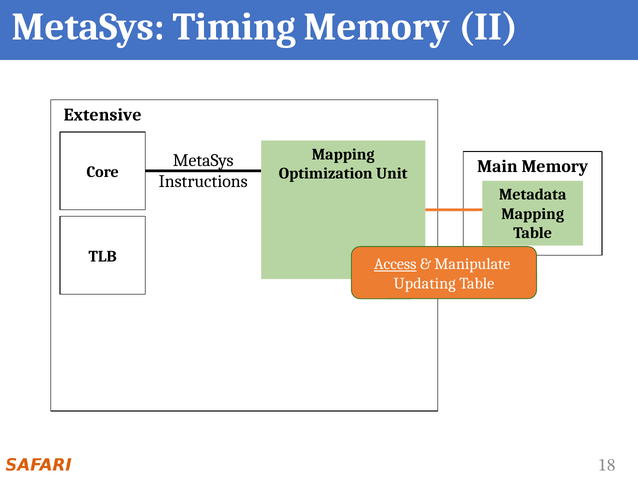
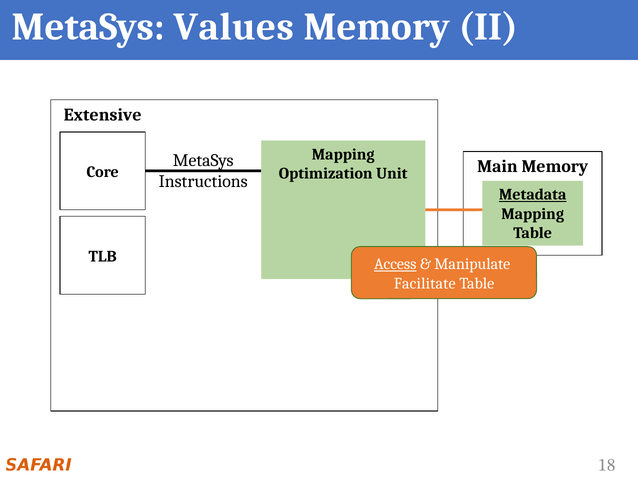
Timing: Timing -> Values
Metadata underline: none -> present
Updating: Updating -> Facilitate
